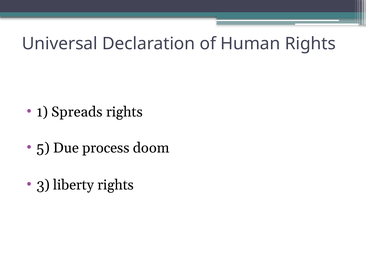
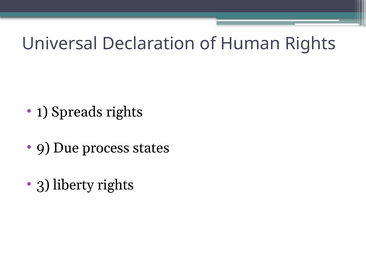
5: 5 -> 9
doom: doom -> states
